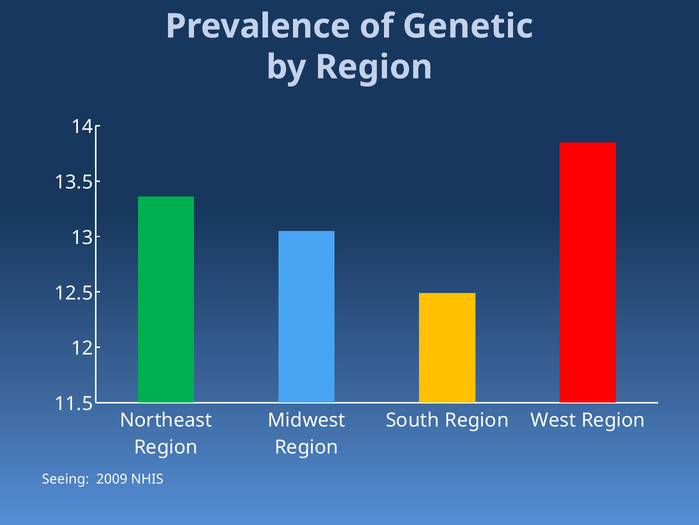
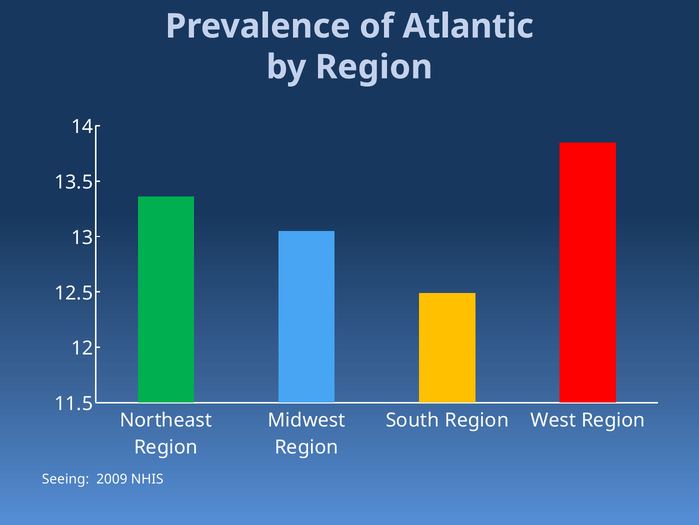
Genetic: Genetic -> Atlantic
